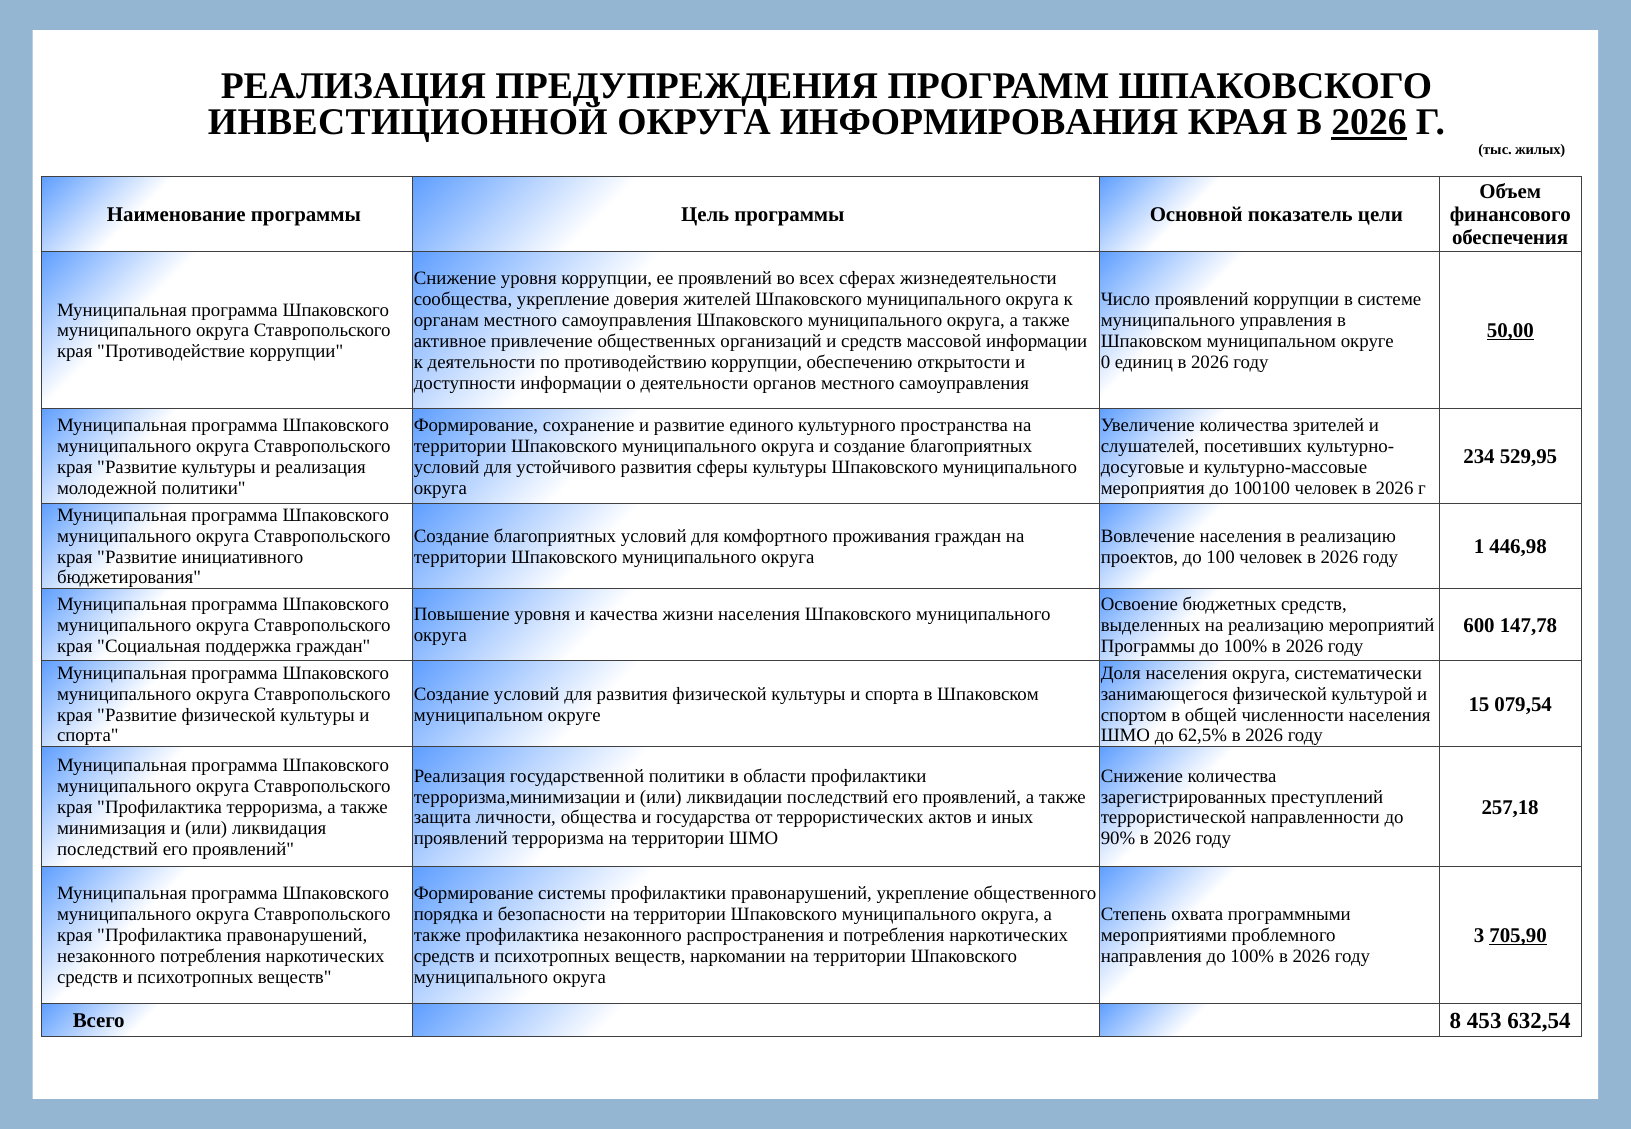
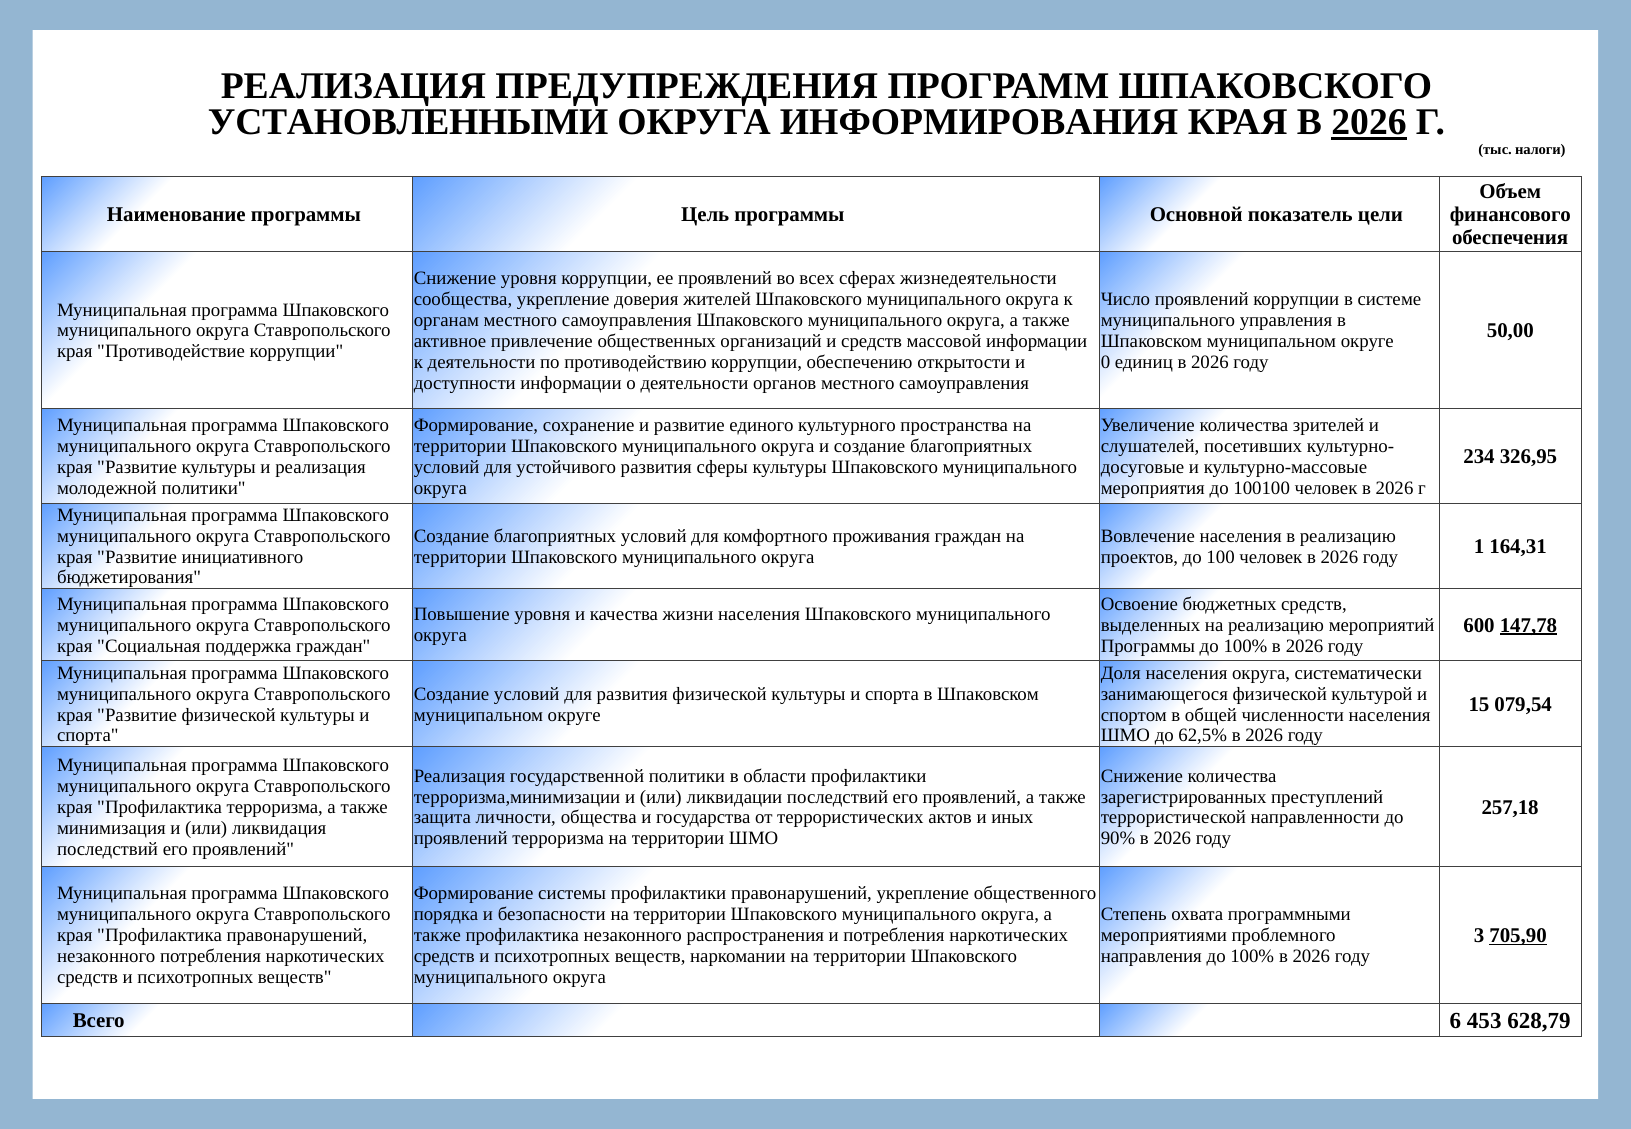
ИНВЕСТИЦИОННОЙ: ИНВЕСТИЦИОННОЙ -> УСТАНОВЛЕННЫМИ
жилых: жилых -> налоги
50,00 underline: present -> none
529,95: 529,95 -> 326,95
446,98: 446,98 -> 164,31
147,78 underline: none -> present
8: 8 -> 6
632,54: 632,54 -> 628,79
